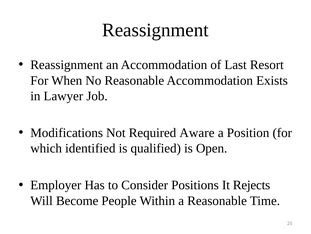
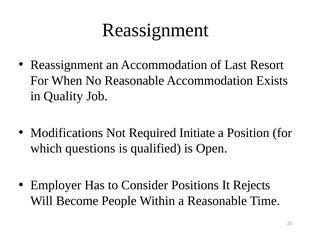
Lawyer: Lawyer -> Quality
Aware: Aware -> Initiate
identified: identified -> questions
